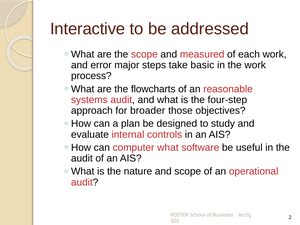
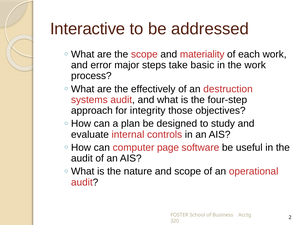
measured: measured -> materiality
flowcharts: flowcharts -> effectively
reasonable: reasonable -> destruction
broader: broader -> integrity
computer what: what -> page
